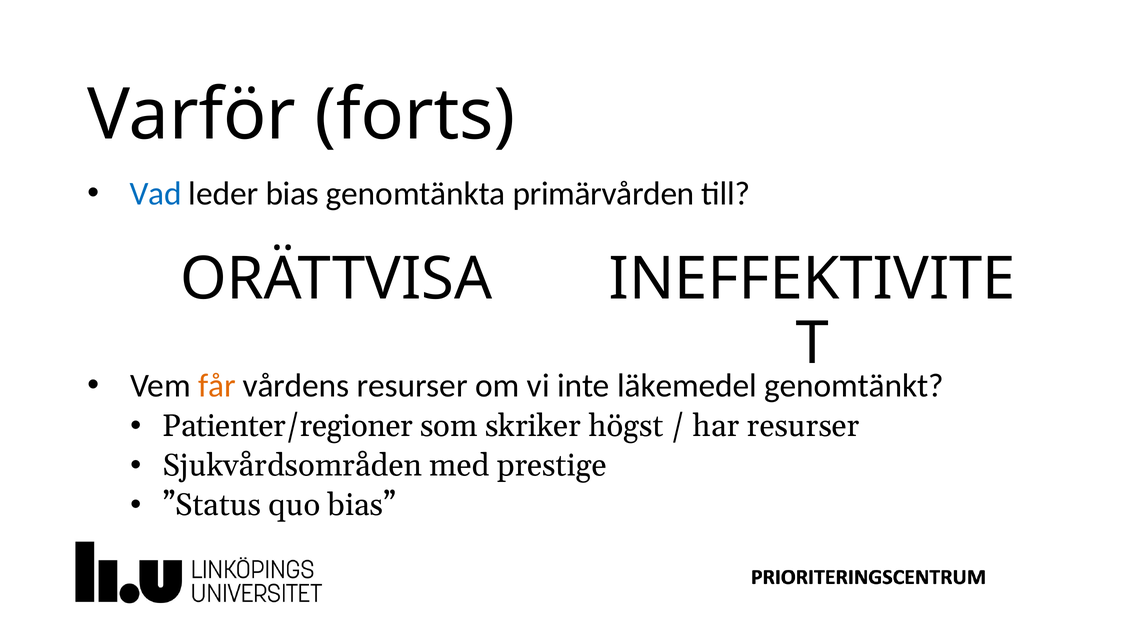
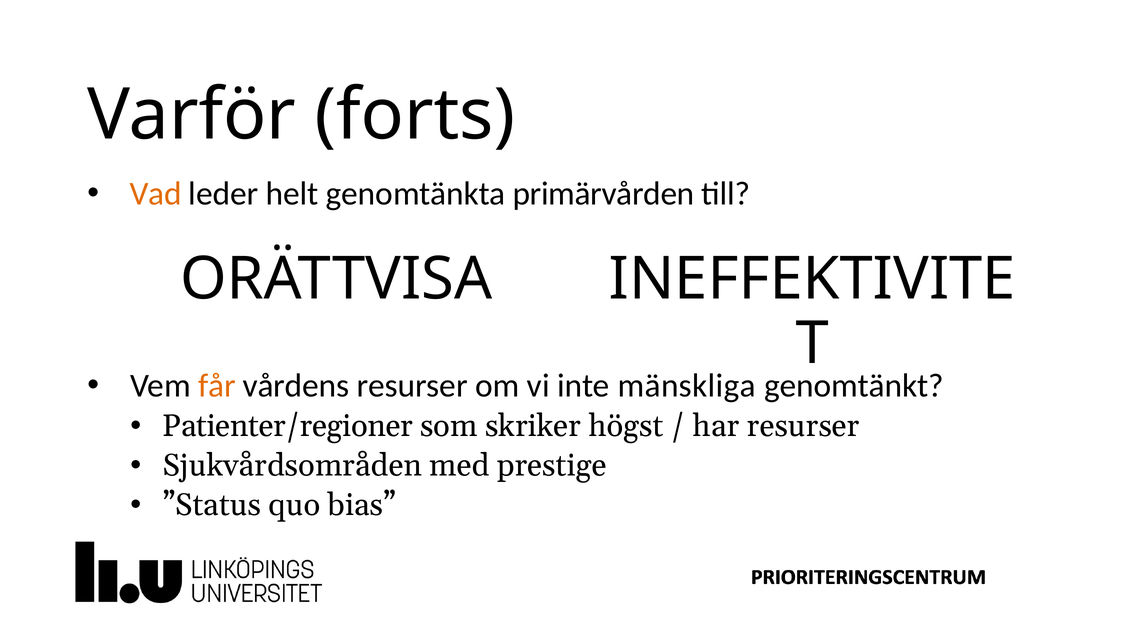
Vad colour: blue -> orange
leder bias: bias -> helt
läkemedel: läkemedel -> mänskliga
